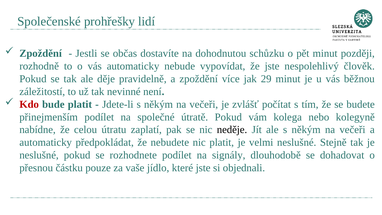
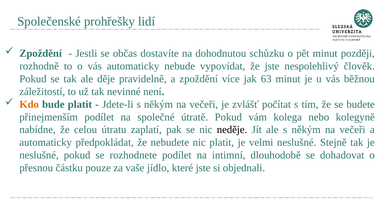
29: 29 -> 63
Kdo colour: red -> orange
signály: signály -> intimní
